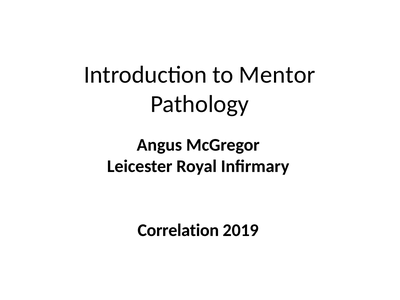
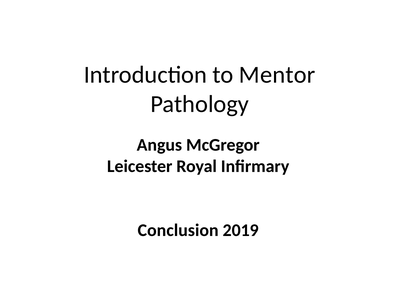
Correlation: Correlation -> Conclusion
